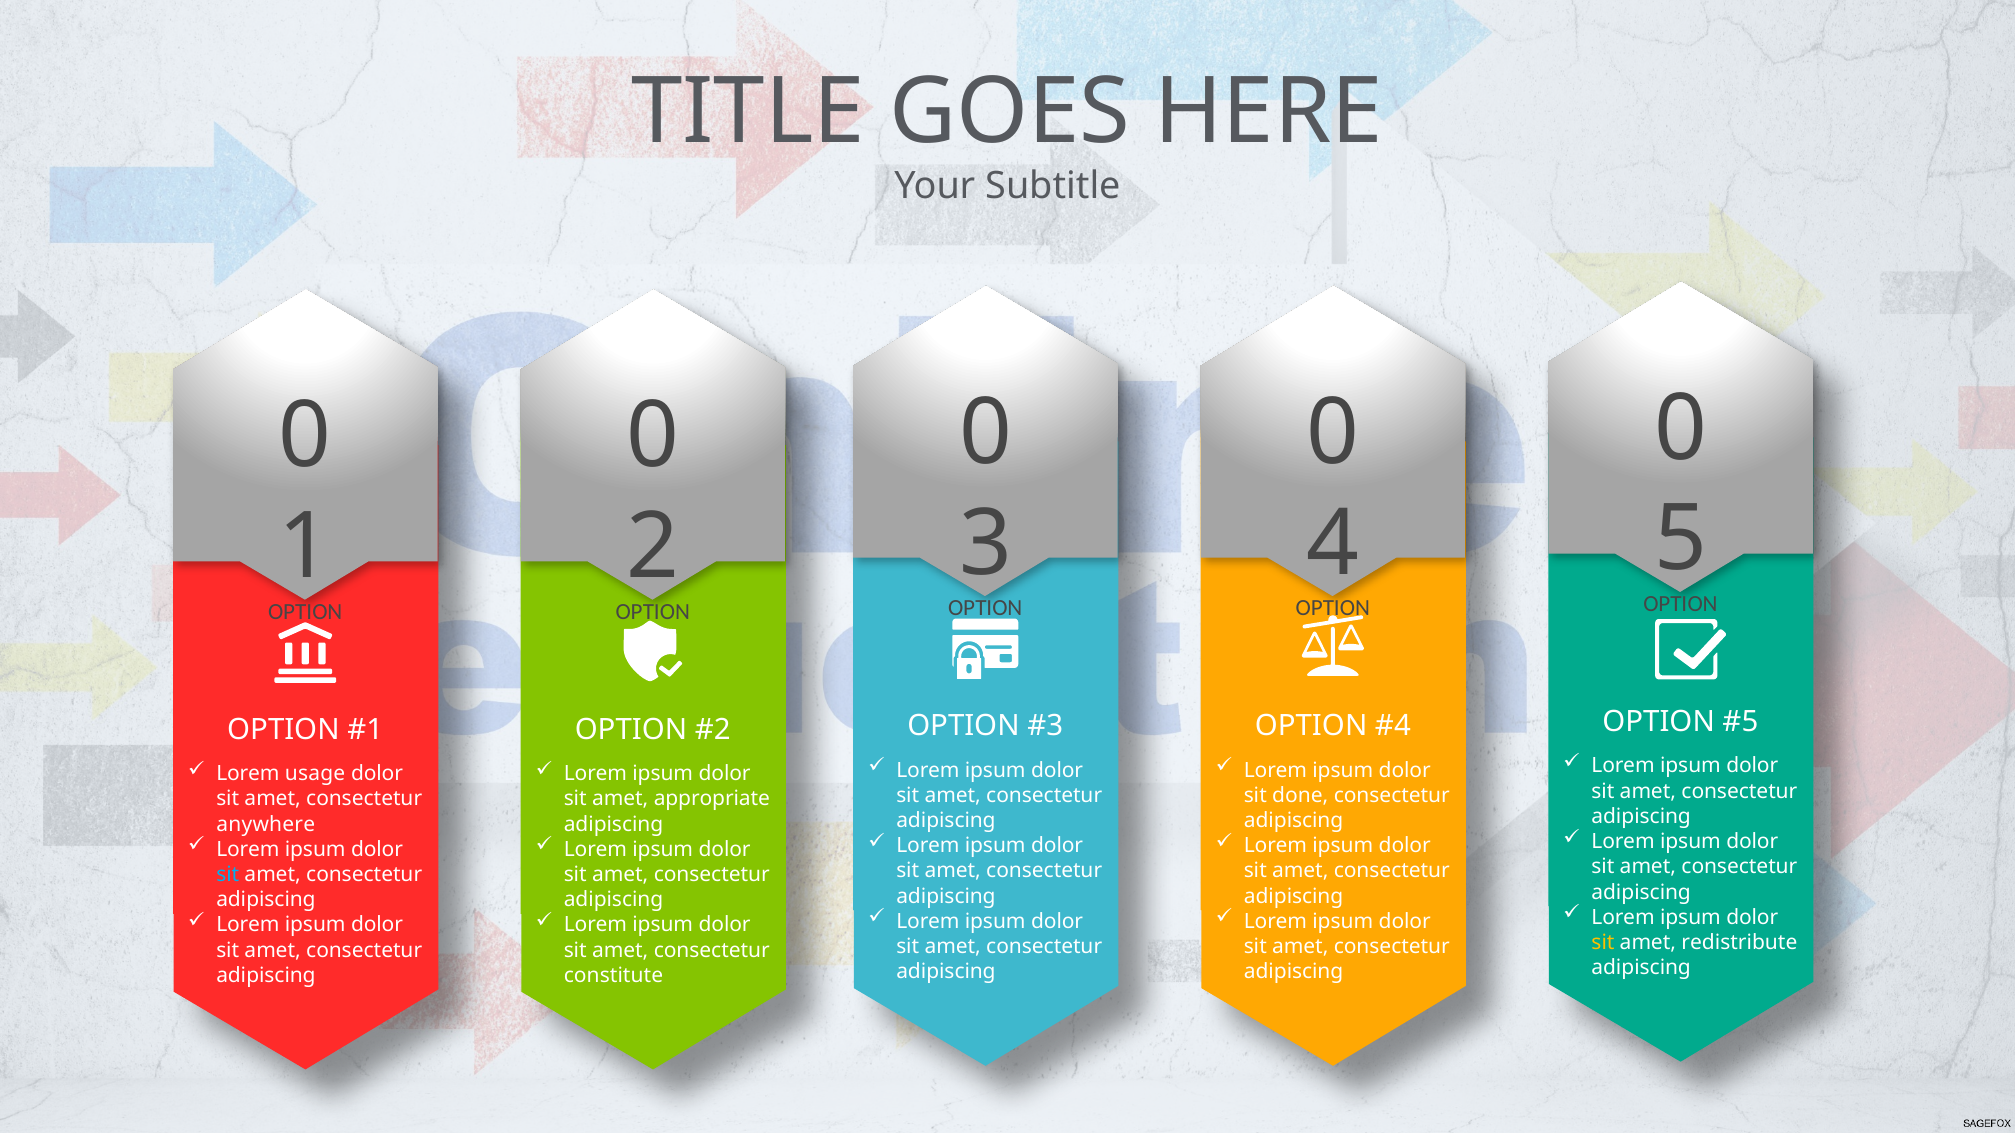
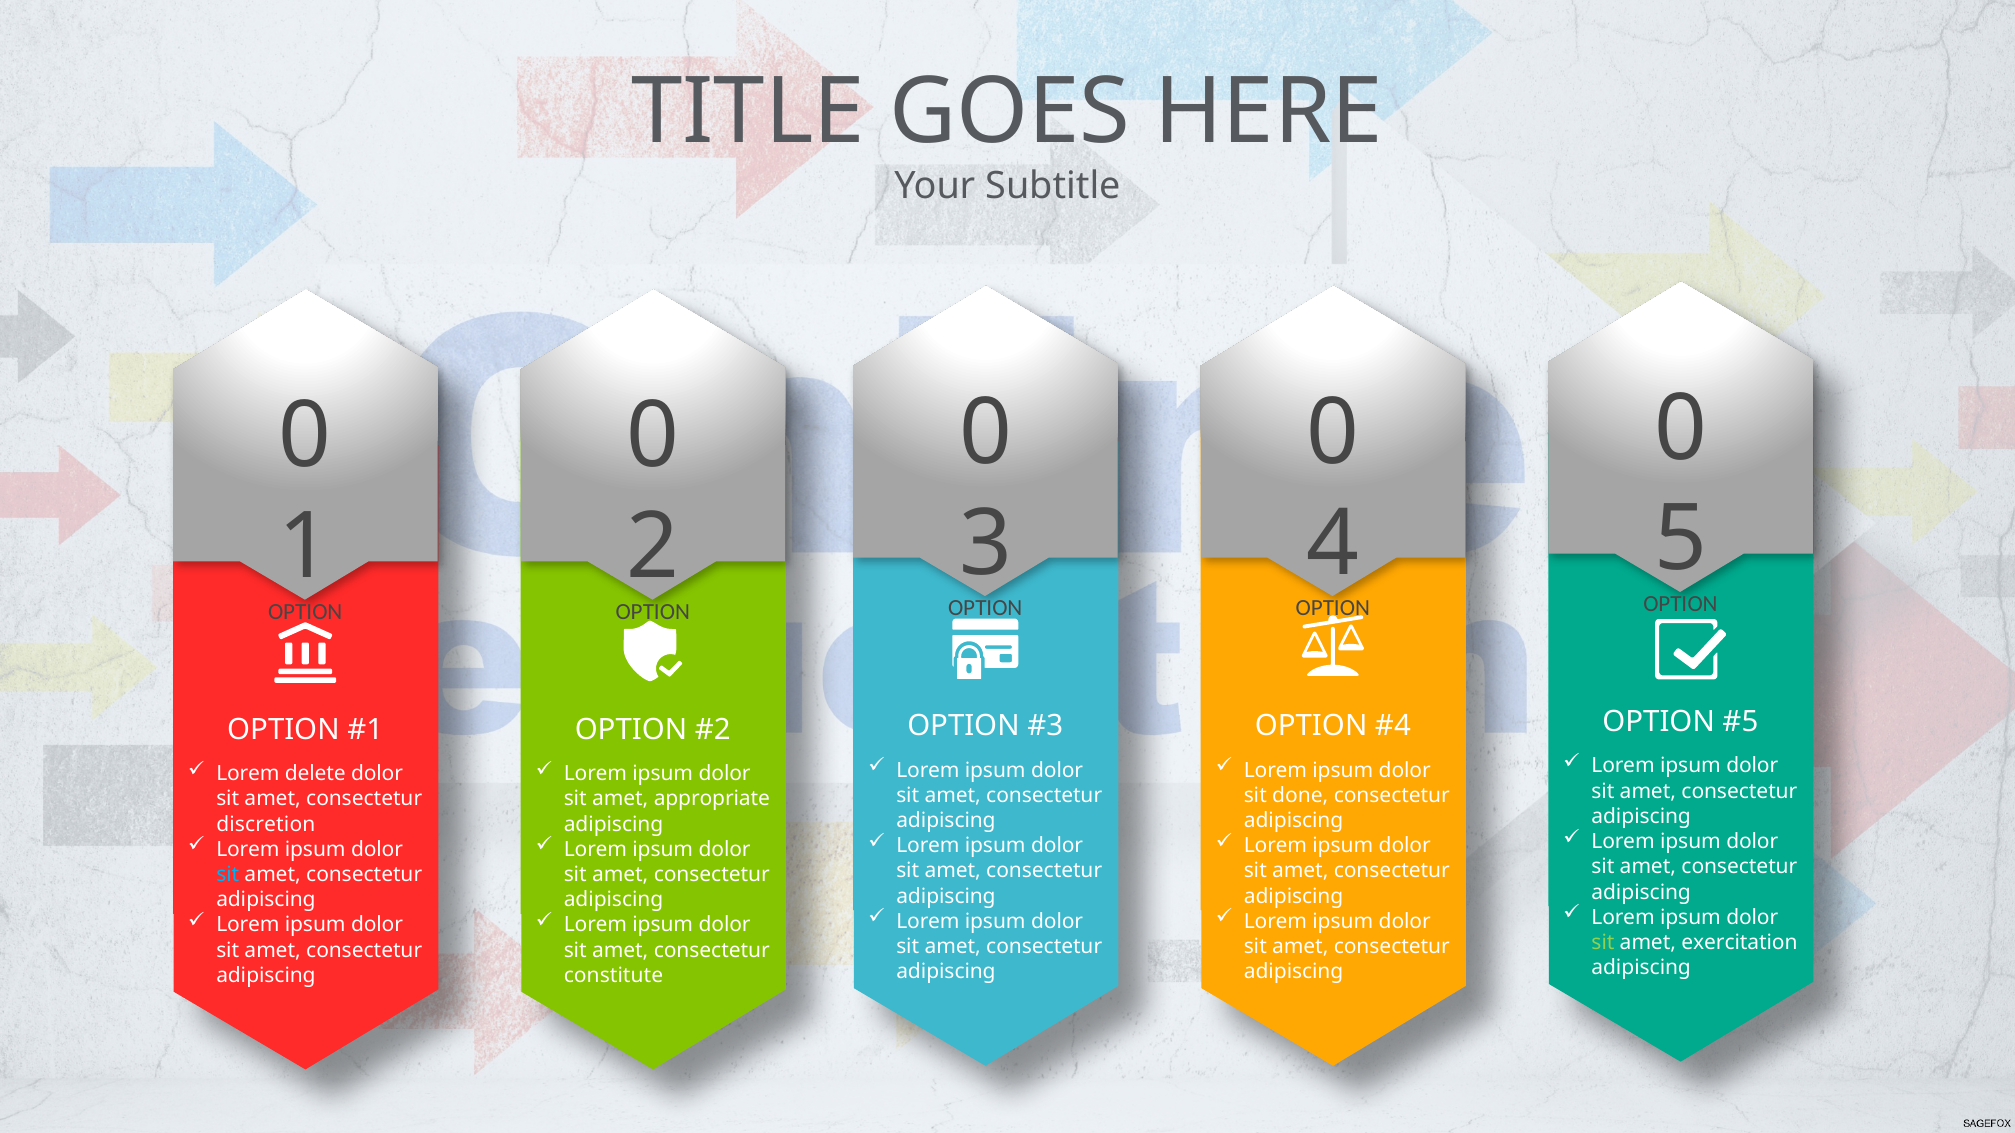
usage: usage -> delete
anywhere: anywhere -> discretion
sit at (1603, 943) colour: yellow -> light green
redistribute: redistribute -> exercitation
